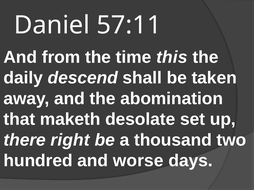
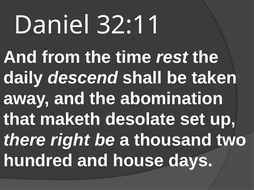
57:11: 57:11 -> 32:11
this: this -> rest
worse: worse -> house
